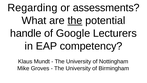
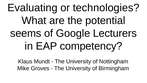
Regarding: Regarding -> Evaluating
assessments: assessments -> technologies
the at (75, 20) underline: present -> none
handle: handle -> seems
